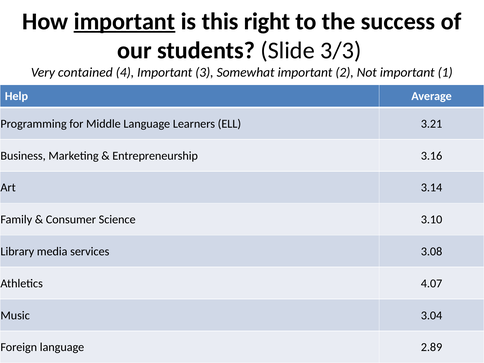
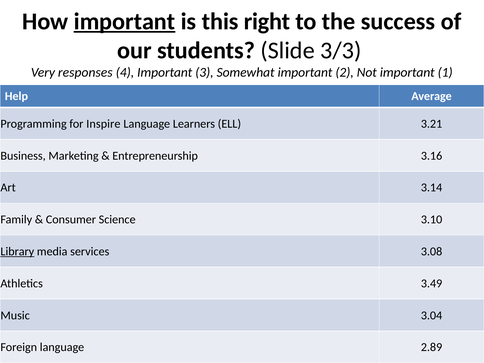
contained: contained -> responses
Middle: Middle -> Inspire
Library underline: none -> present
4.07: 4.07 -> 3.49
